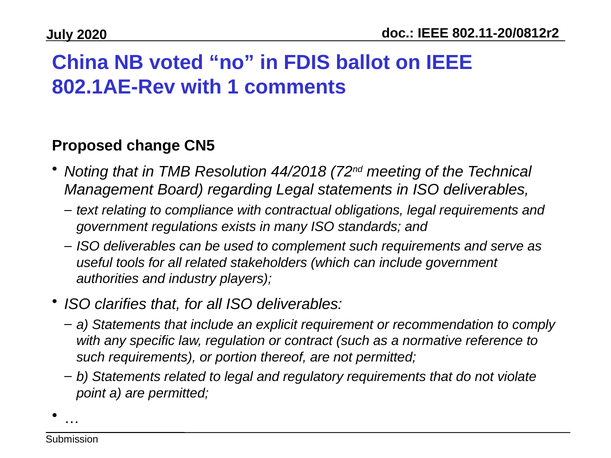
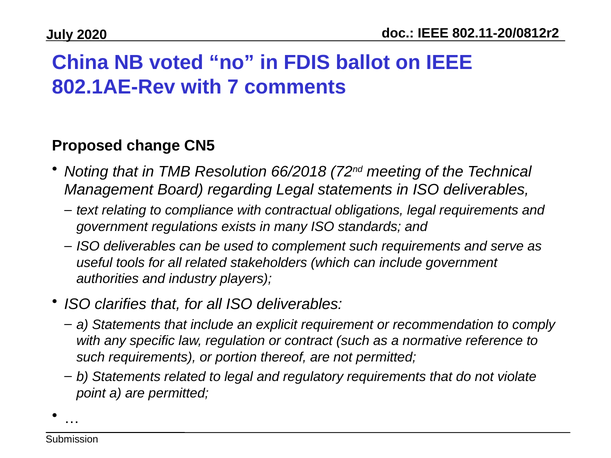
1: 1 -> 7
44/2018: 44/2018 -> 66/2018
